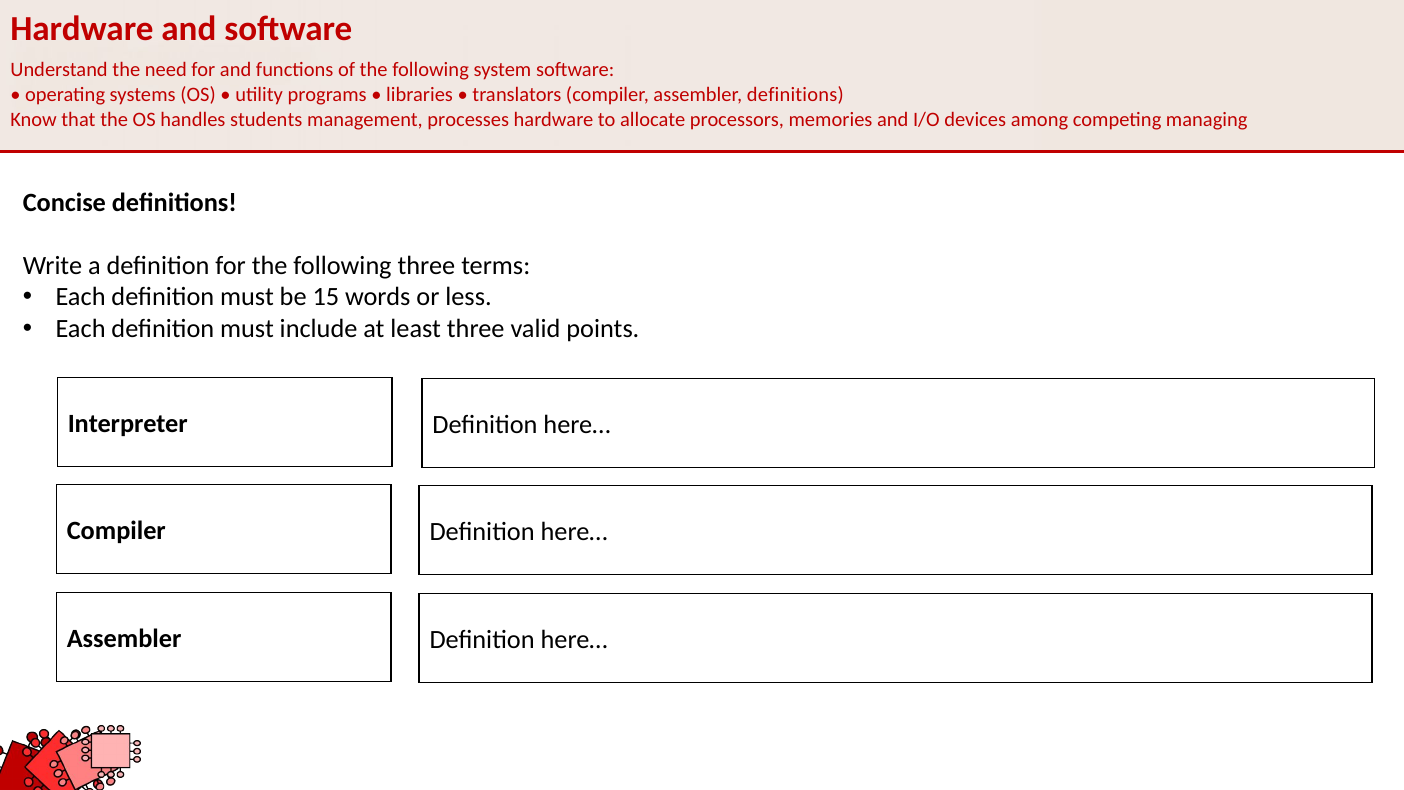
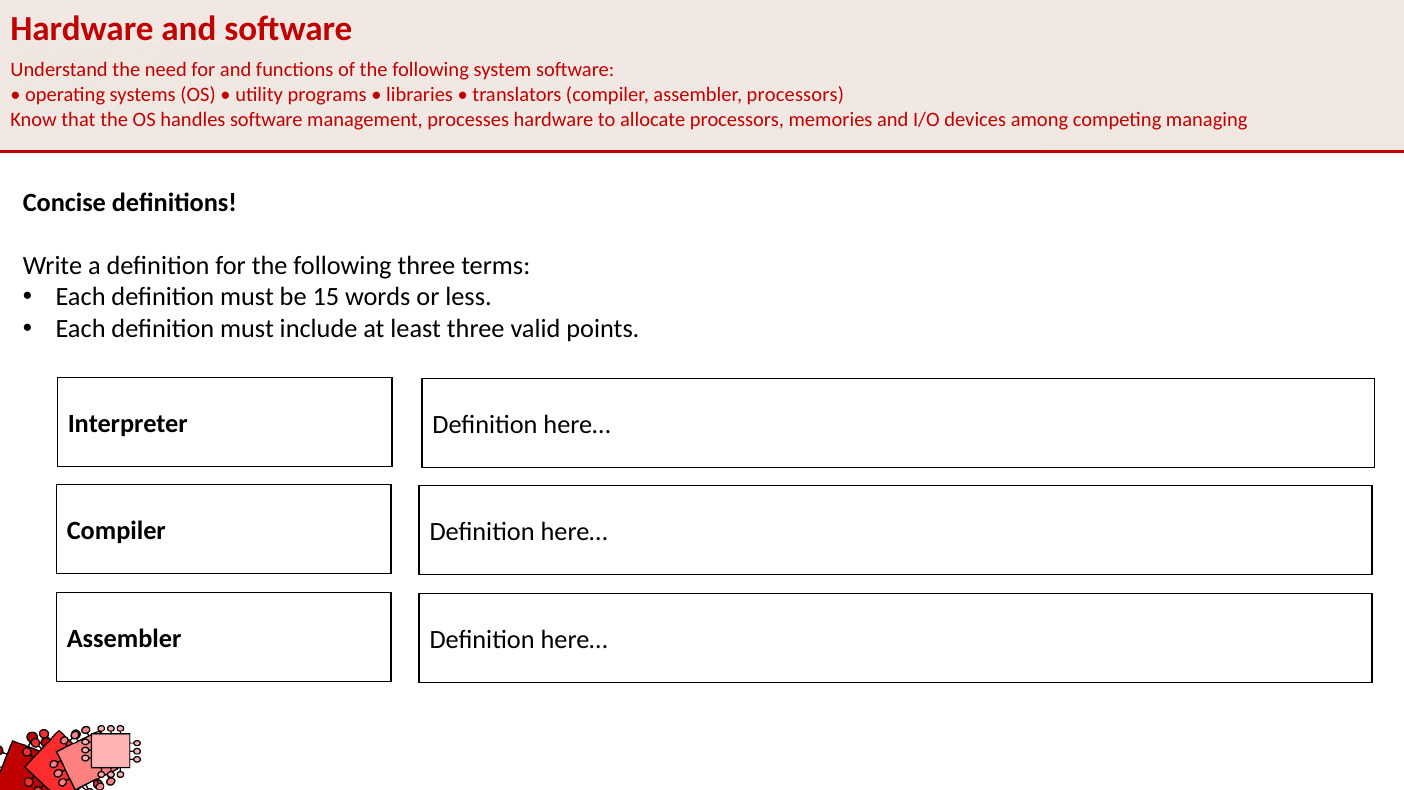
assembler definitions: definitions -> processors
handles students: students -> software
